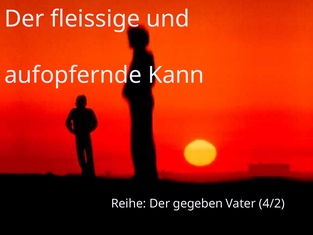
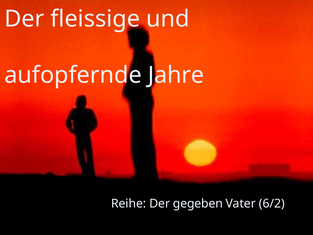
Kann: Kann -> Jahre
4/2: 4/2 -> 6/2
